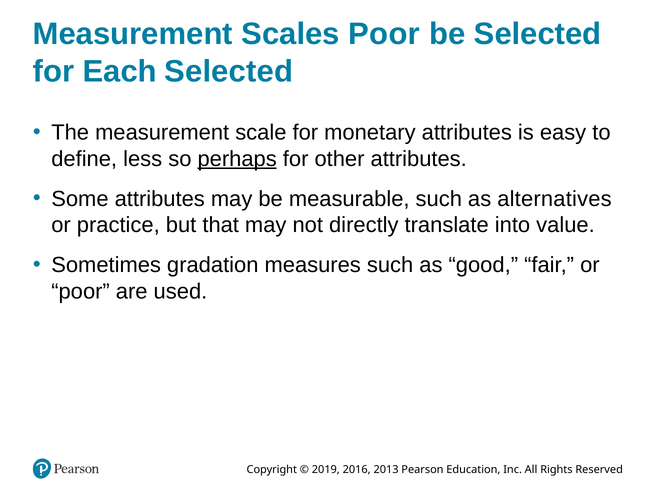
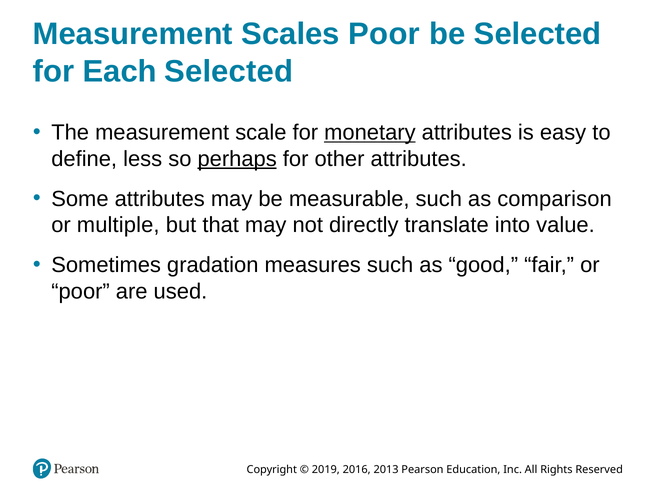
monetary underline: none -> present
alternatives: alternatives -> comparison
practice: practice -> multiple
